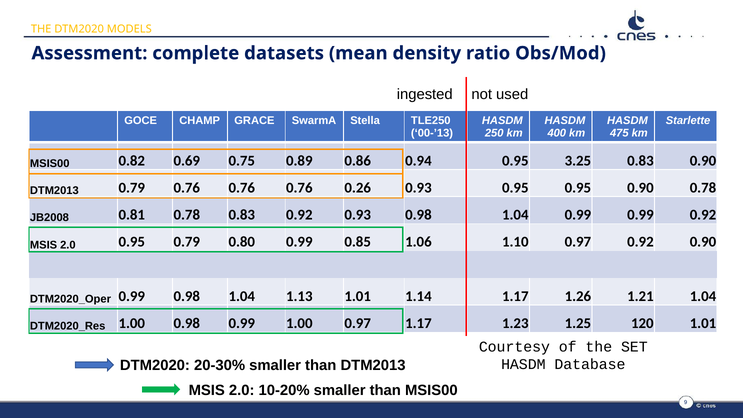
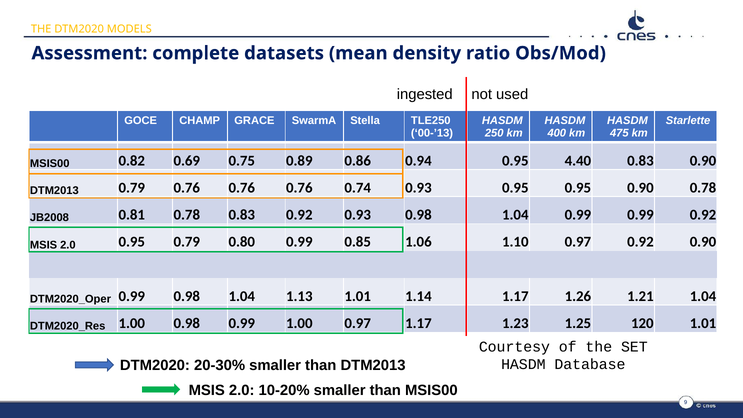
3.25: 3.25 -> 4.40
0.26: 0.26 -> 0.74
